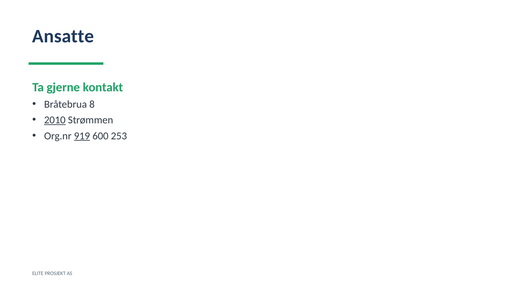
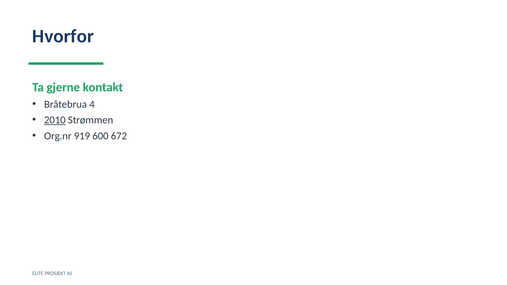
Ansatte: Ansatte -> Hvorfor
8: 8 -> 4
919 underline: present -> none
253: 253 -> 672
